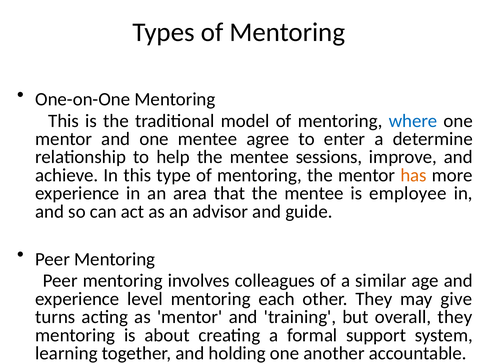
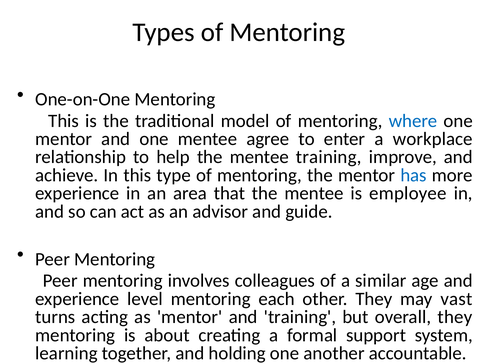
determine: determine -> workplace
mentee sessions: sessions -> training
has colour: orange -> blue
give: give -> vast
